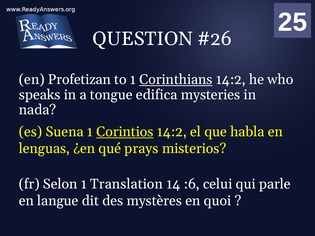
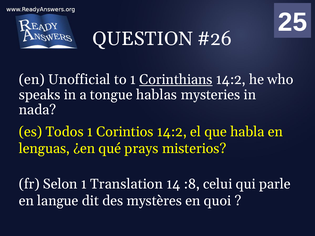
Profetizan: Profetizan -> Unofficial
edifica: edifica -> hablas
Suena: Suena -> Todos
Corintios underline: present -> none
:6: :6 -> :8
